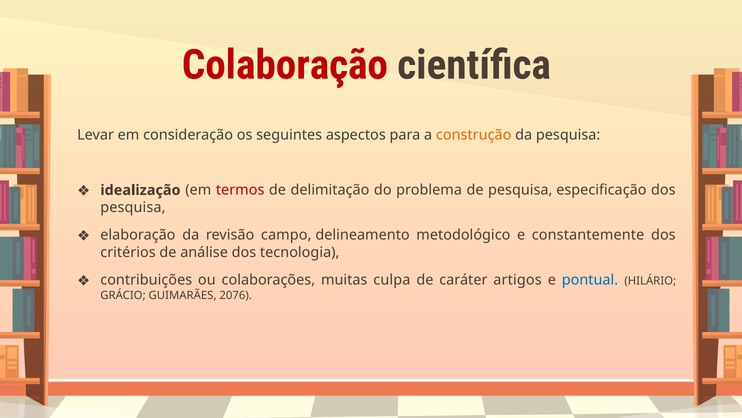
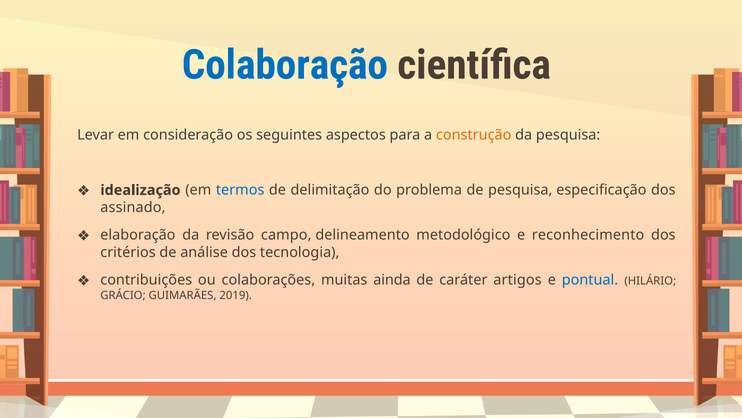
Colaboração colour: red -> blue
termos colour: red -> blue
pesquisa at (133, 207): pesquisa -> assinado
constantemente: constantemente -> reconhecimento
culpa: culpa -> ainda
2076: 2076 -> 2019
